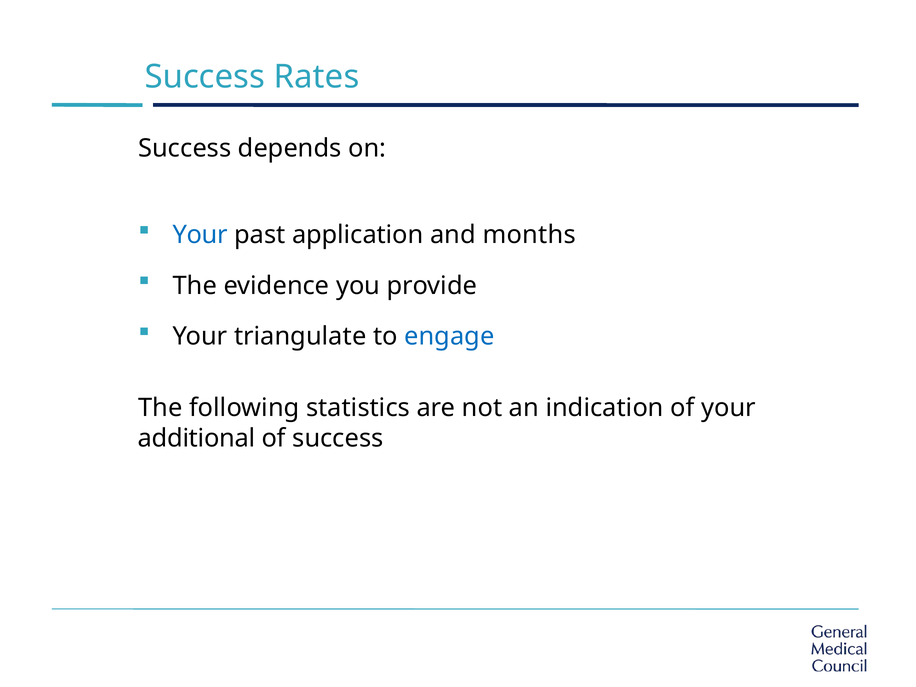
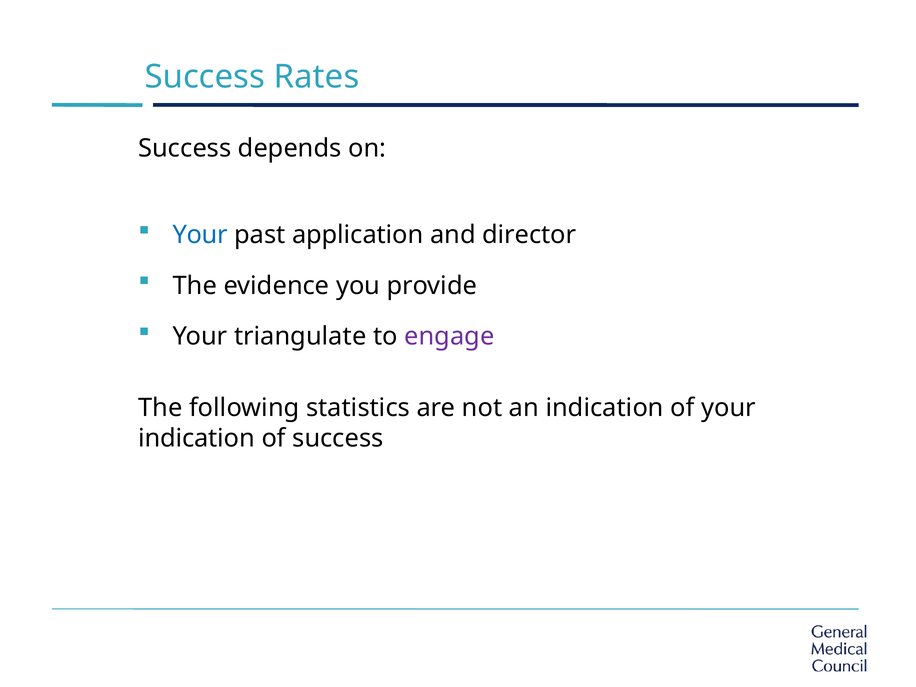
months: months -> director
engage colour: blue -> purple
additional at (197, 438): additional -> indication
